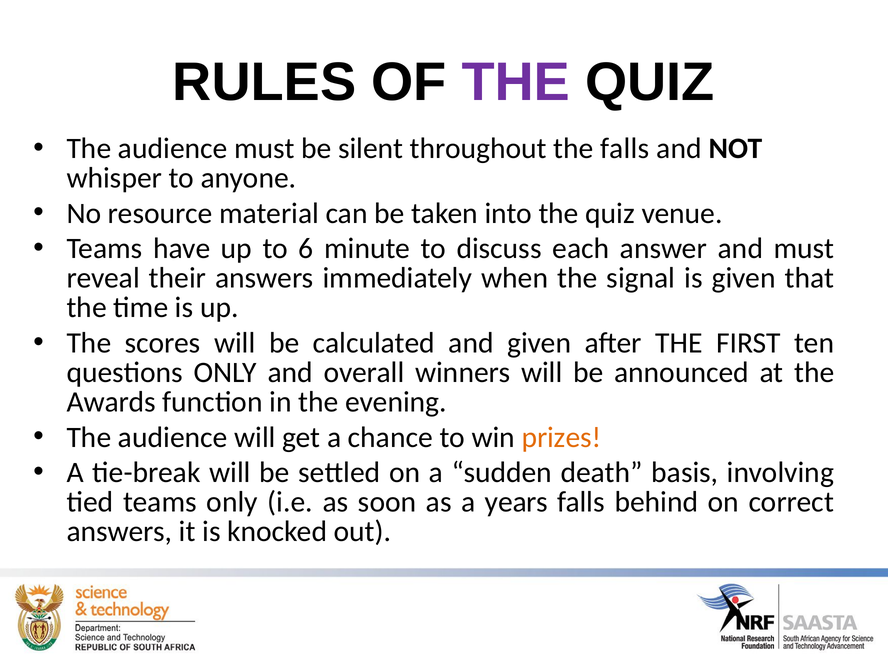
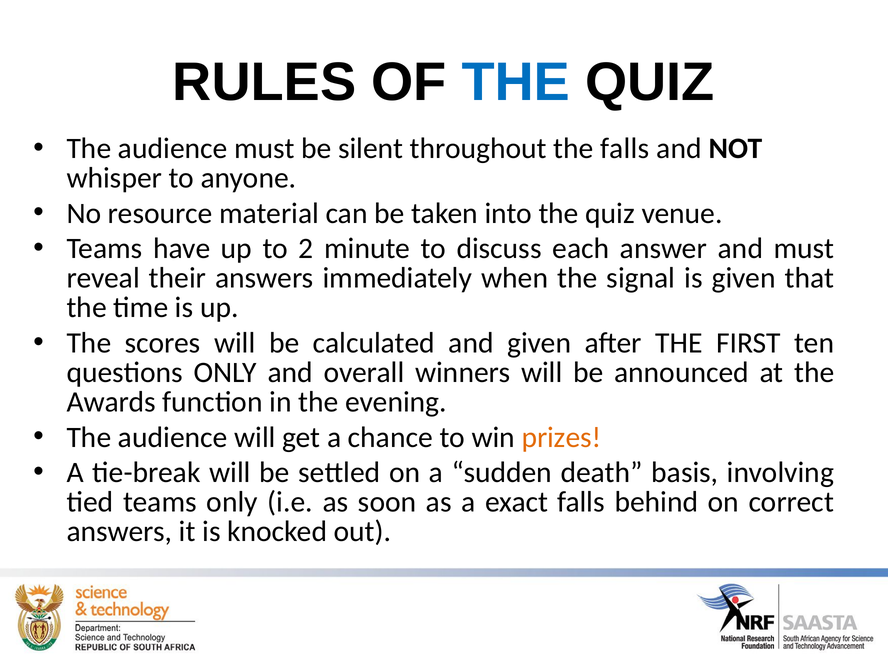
THE at (516, 82) colour: purple -> blue
6: 6 -> 2
years: years -> exact
